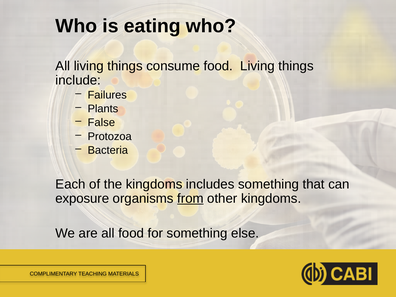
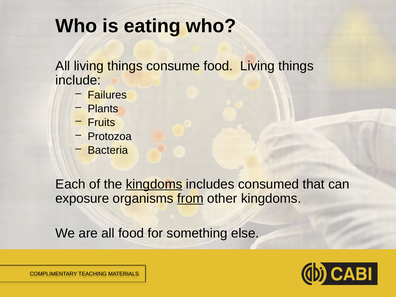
False: False -> Fruits
kingdoms at (154, 184) underline: none -> present
includes something: something -> consumed
